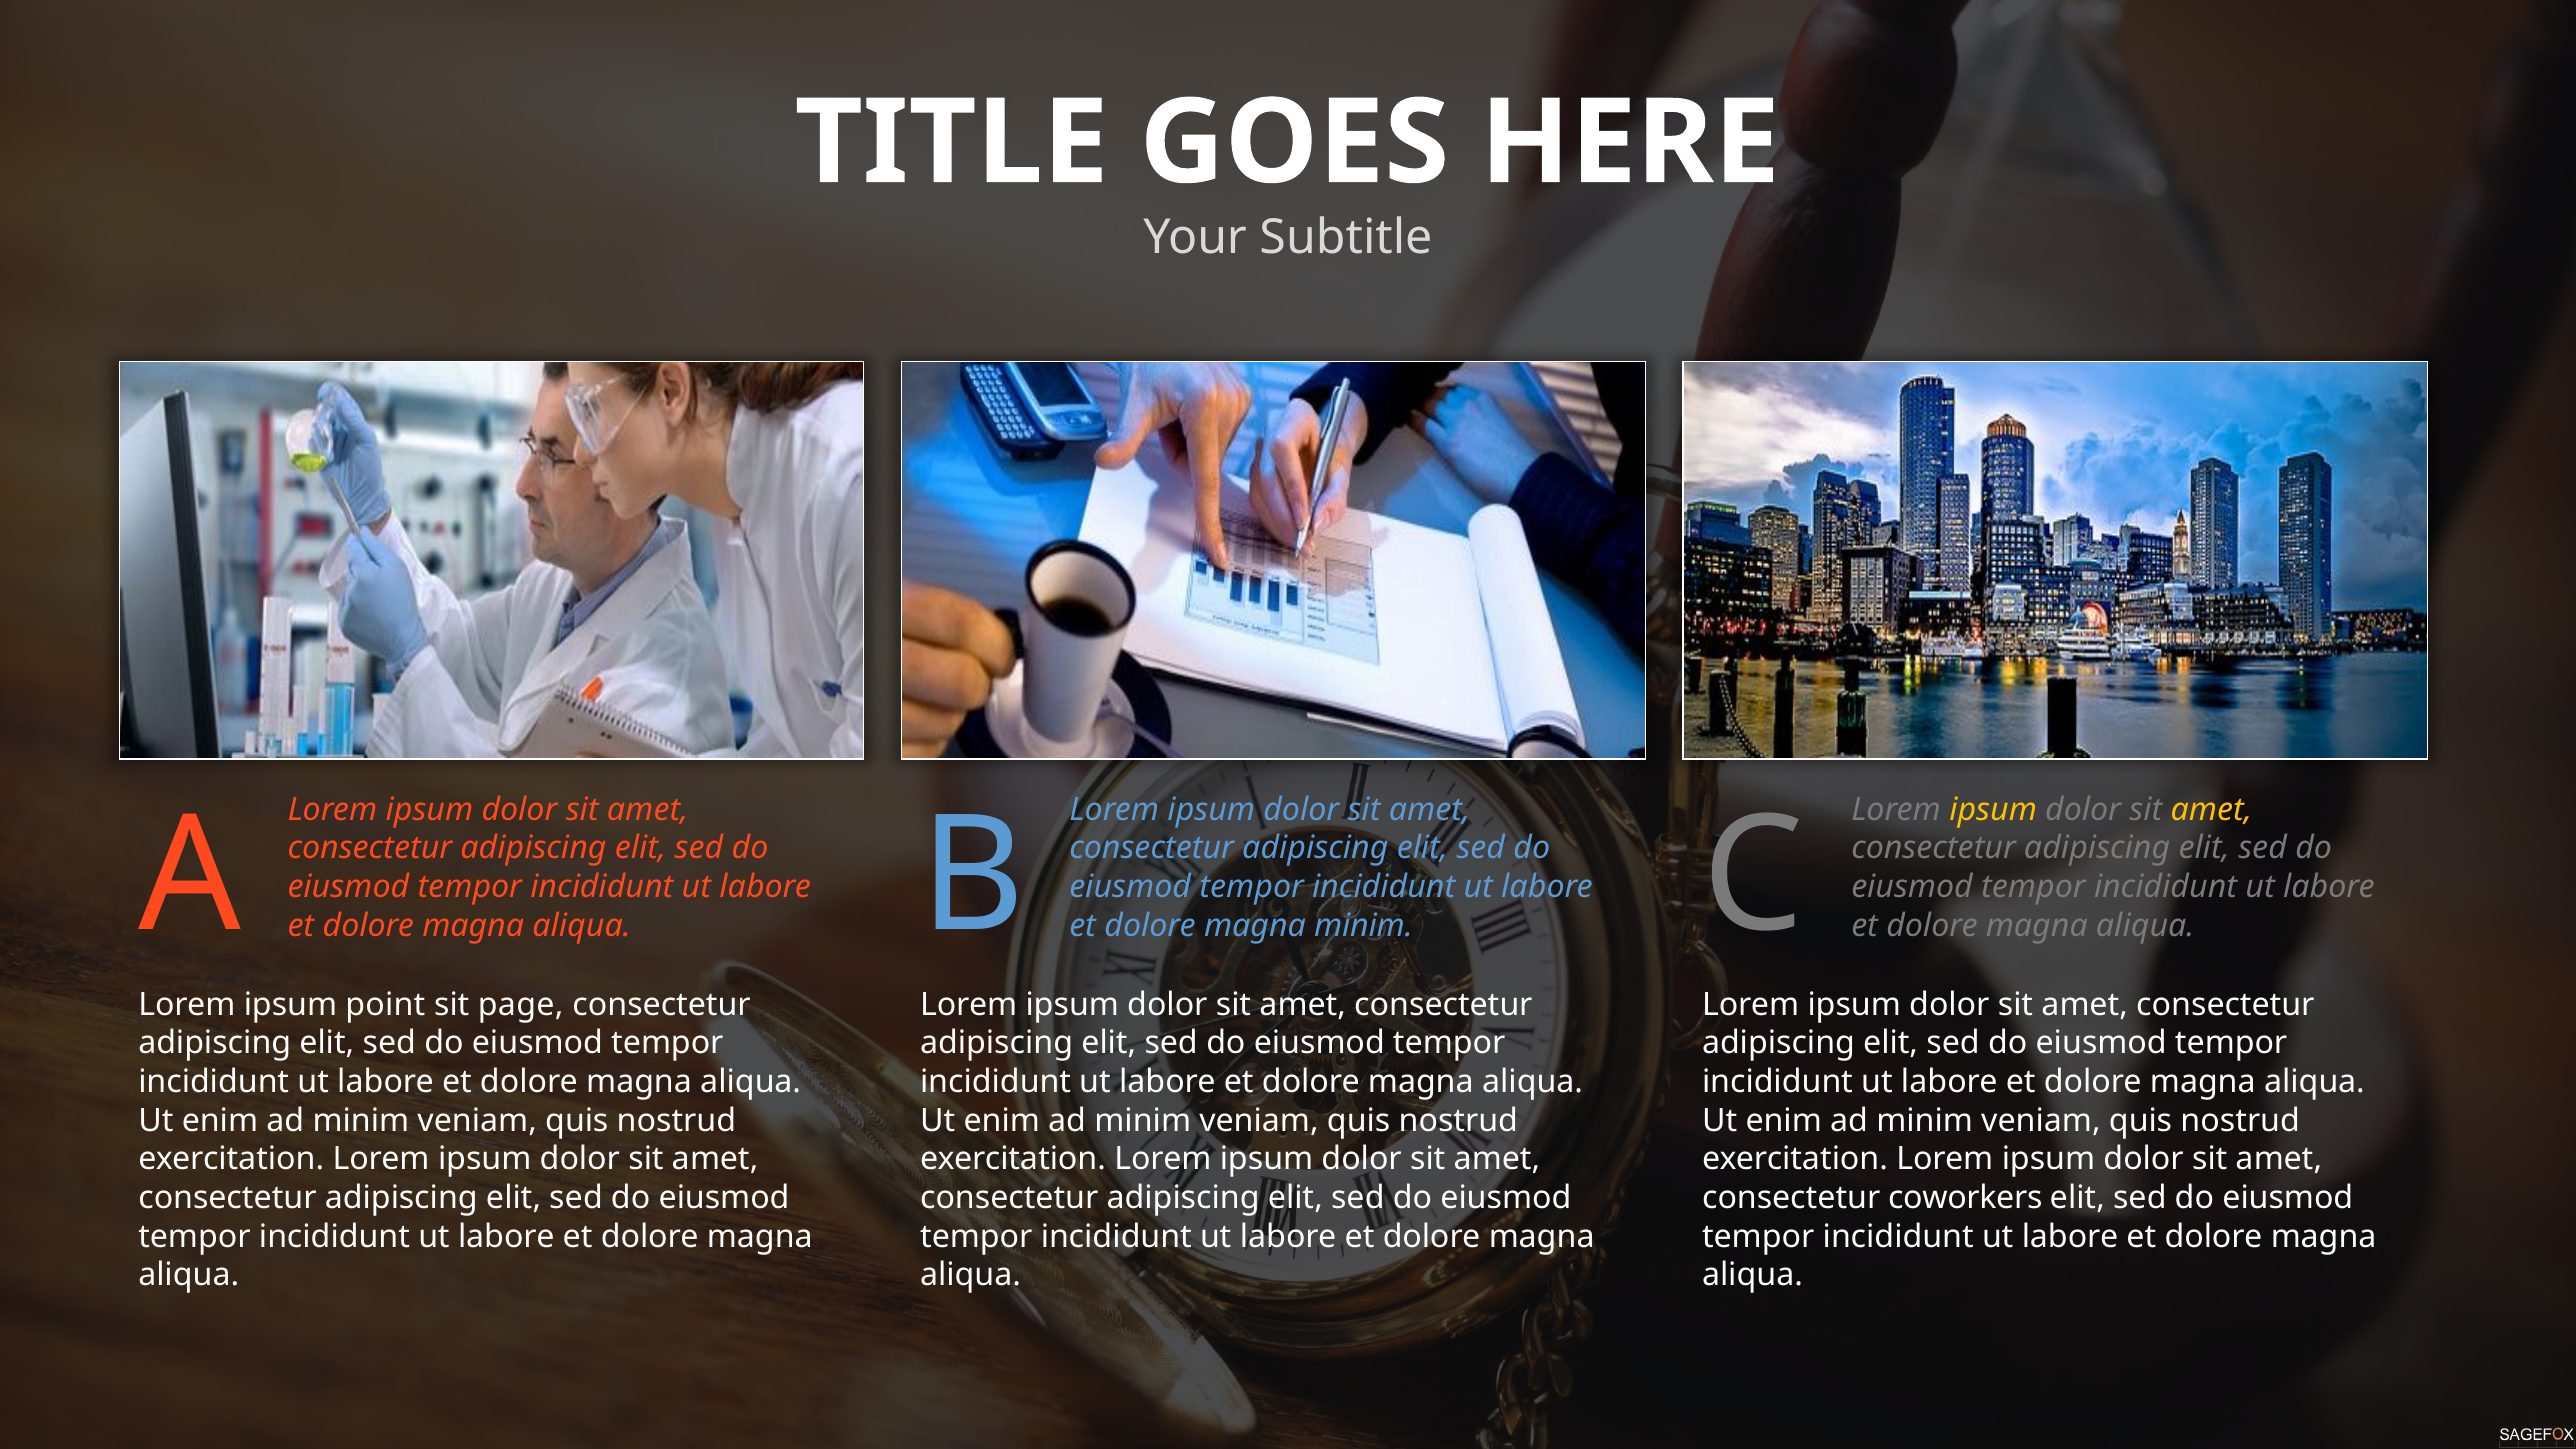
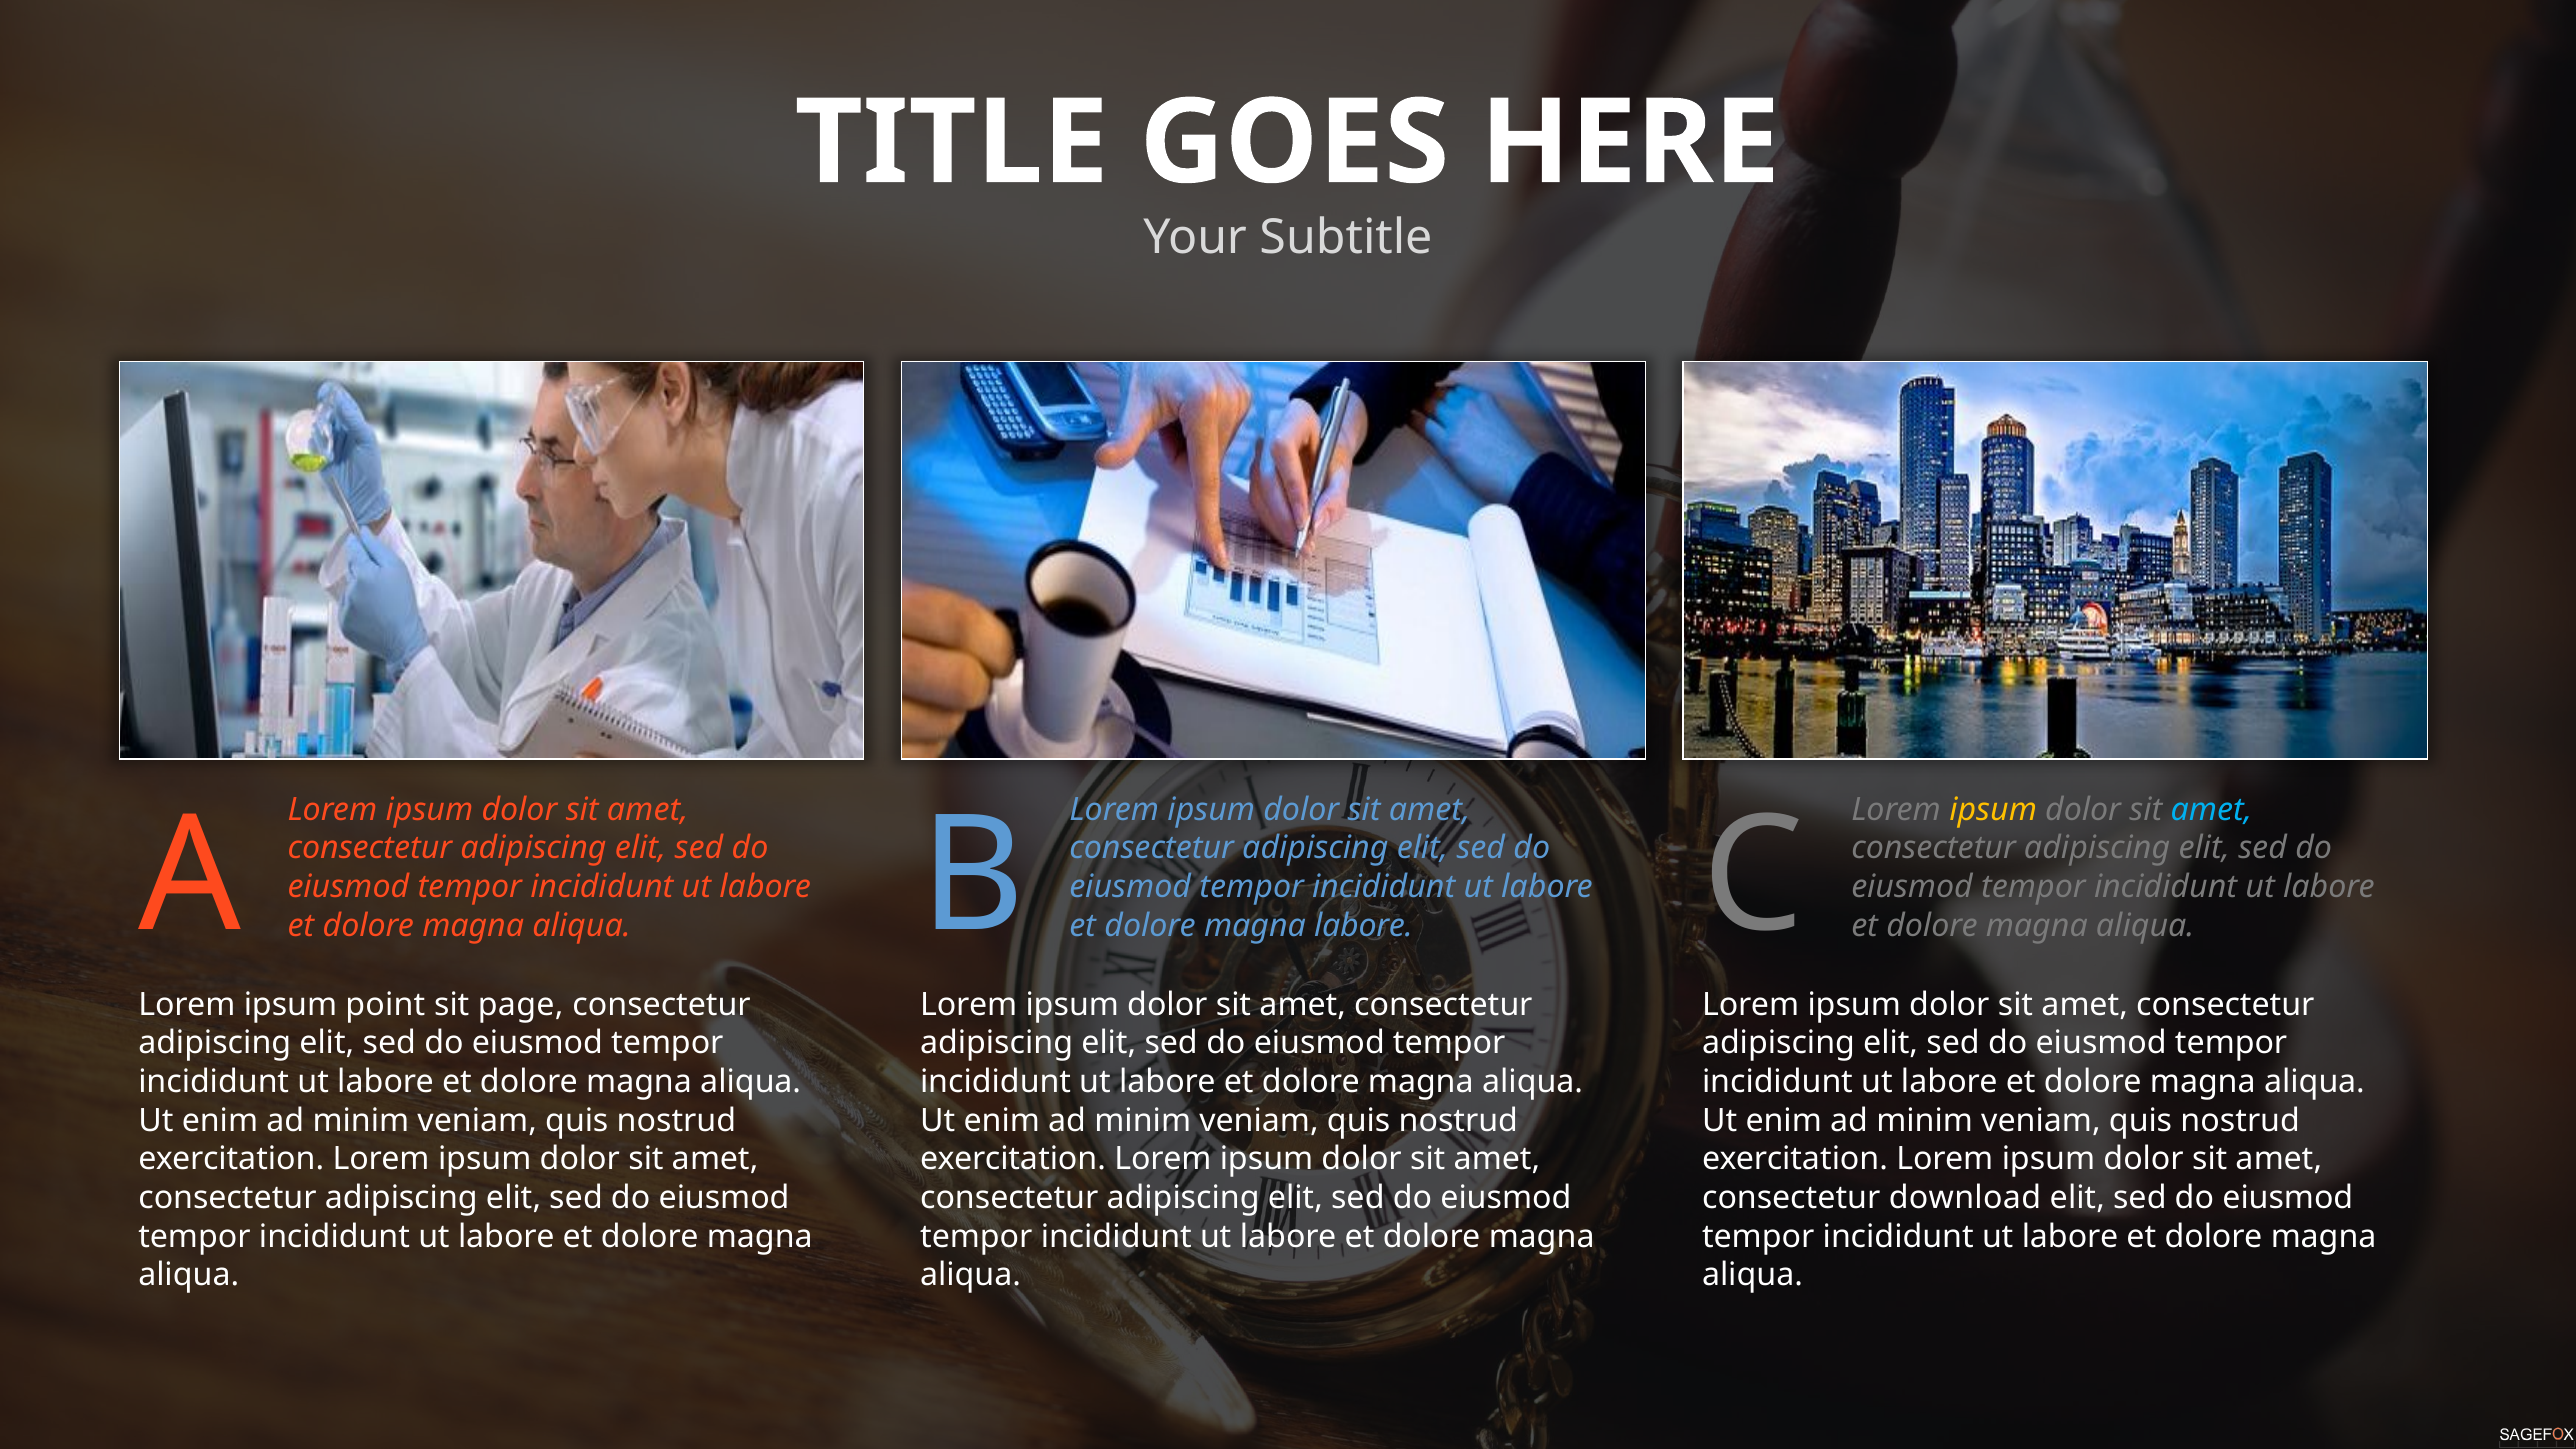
amet at (2211, 810) colour: yellow -> light blue
magna minim: minim -> labore
coworkers: coworkers -> download
